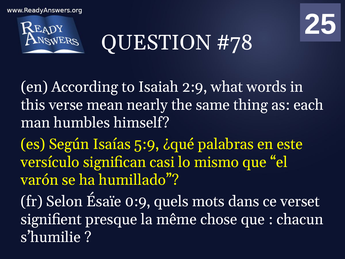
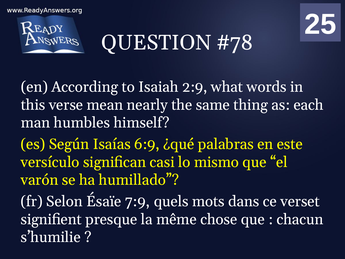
5:9: 5:9 -> 6:9
0:9: 0:9 -> 7:9
